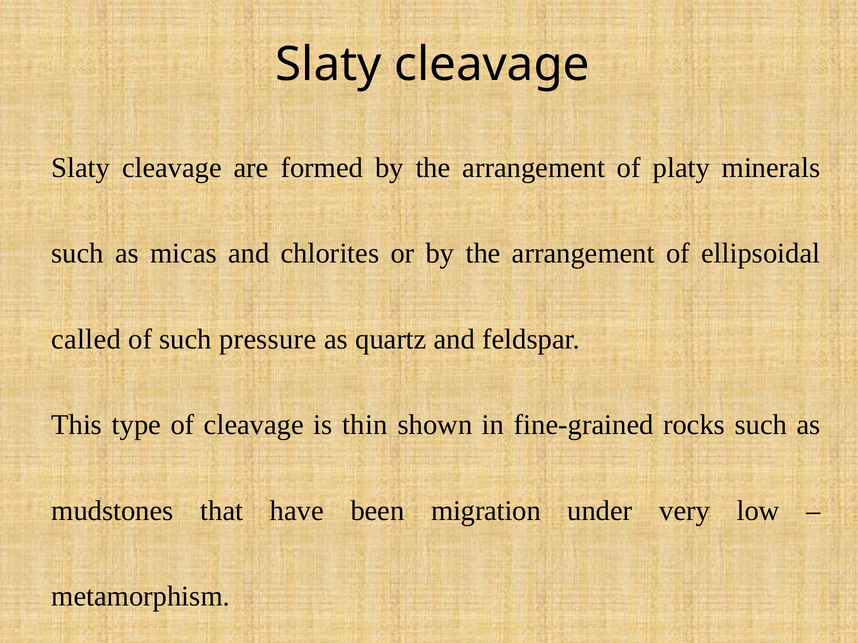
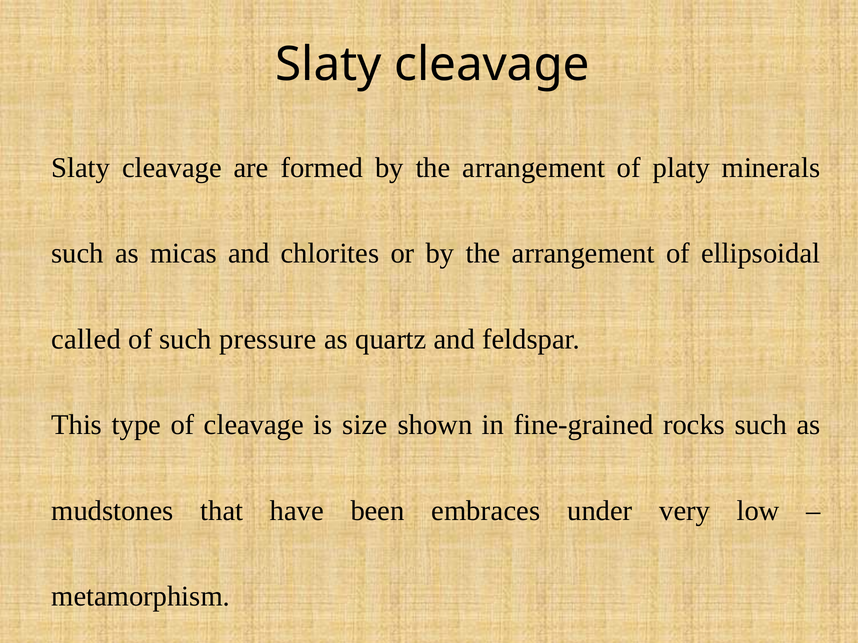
thin: thin -> size
migration: migration -> embraces
